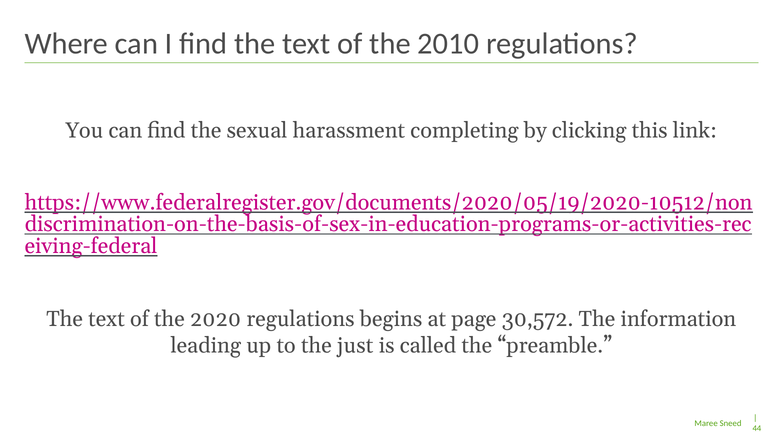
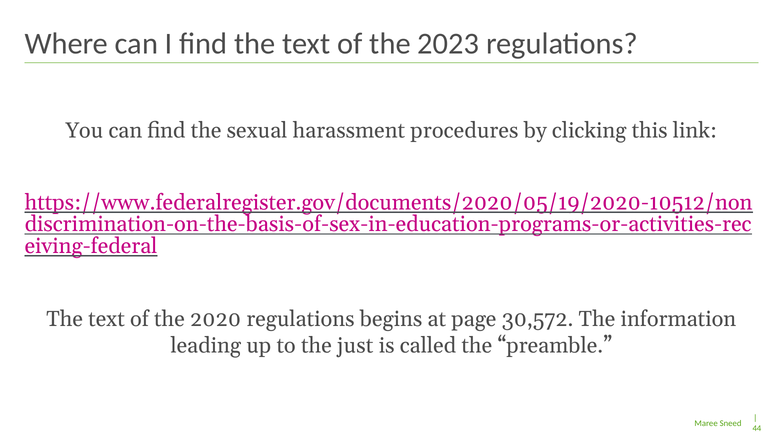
2010: 2010 -> 2023
completing: completing -> procedures
